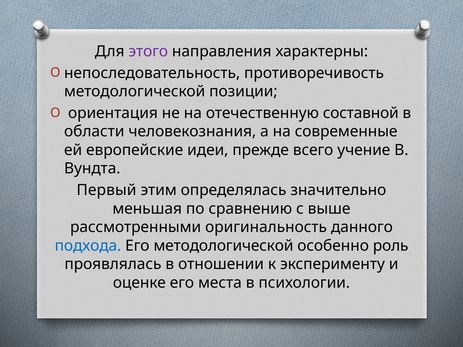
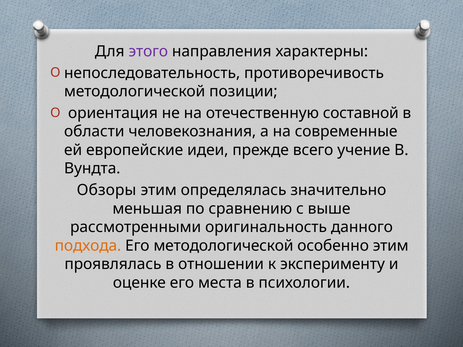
Первый: Первый -> Обзоры
подхода colour: blue -> orange
особенно роль: роль -> этим
